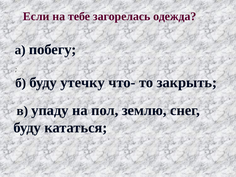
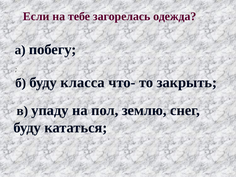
утечку: утечку -> класса
